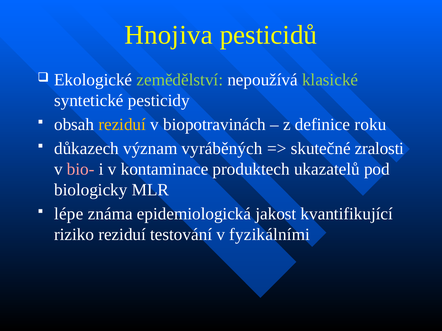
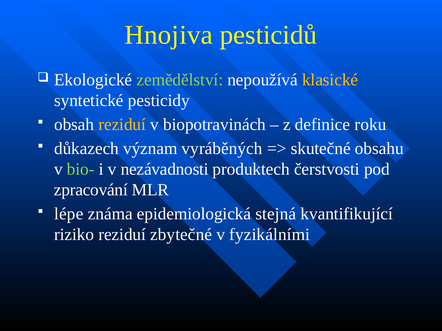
klasické colour: light green -> yellow
zralosti: zralosti -> obsahu
bio- colour: pink -> light green
kontaminace: kontaminace -> nezávadnosti
ukazatelů: ukazatelů -> čerstvosti
biologicky: biologicky -> zpracování
jakost: jakost -> stejná
testování: testování -> zbytečné
